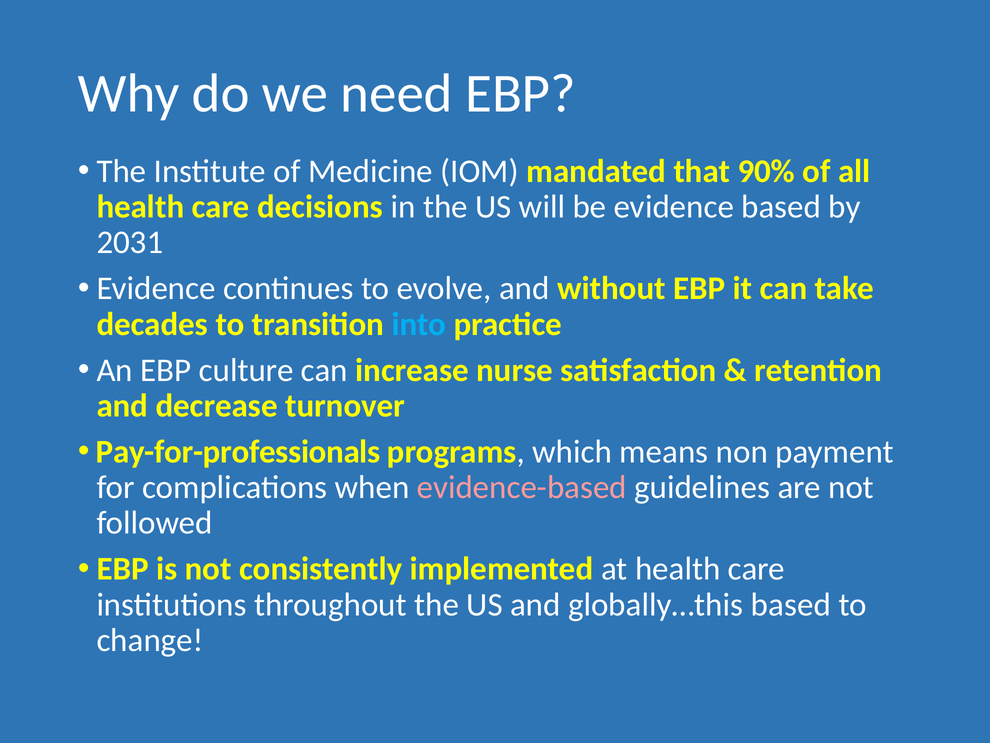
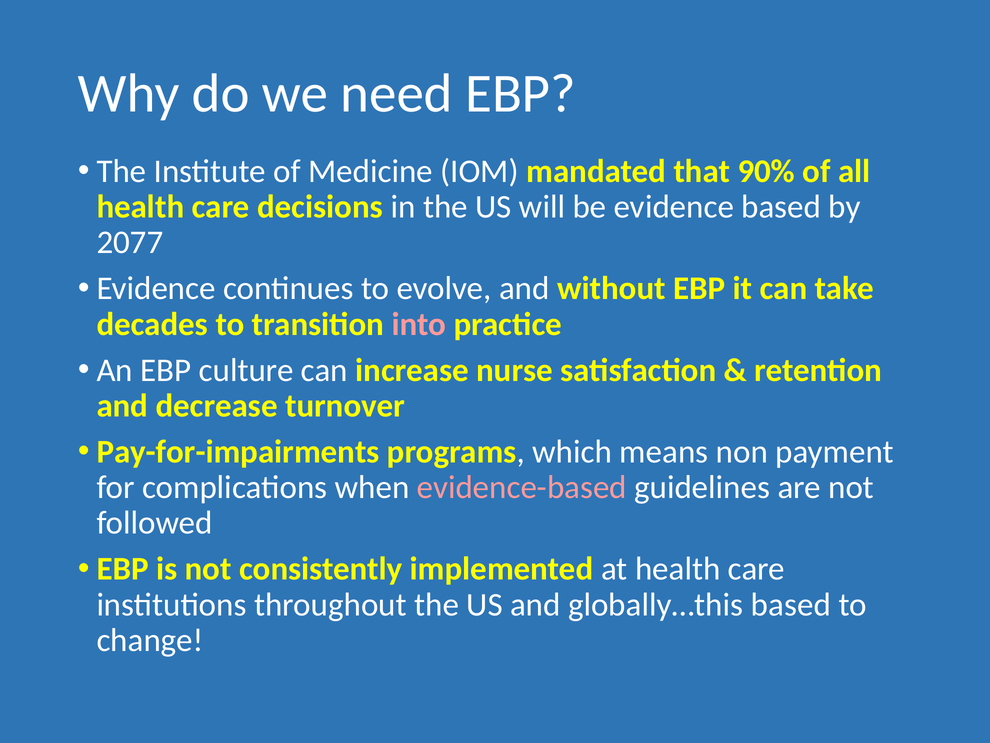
2031: 2031 -> 2077
into colour: light blue -> pink
Pay-for-professionals: Pay-for-professionals -> Pay-for-impairments
